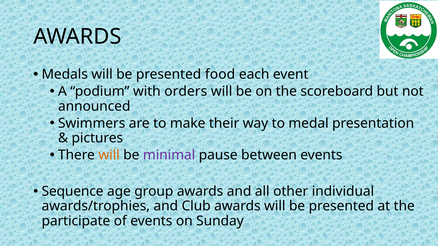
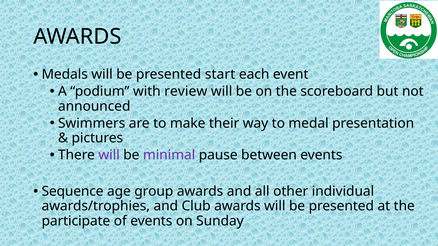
food: food -> start
orders: orders -> review
will at (109, 155) colour: orange -> purple
